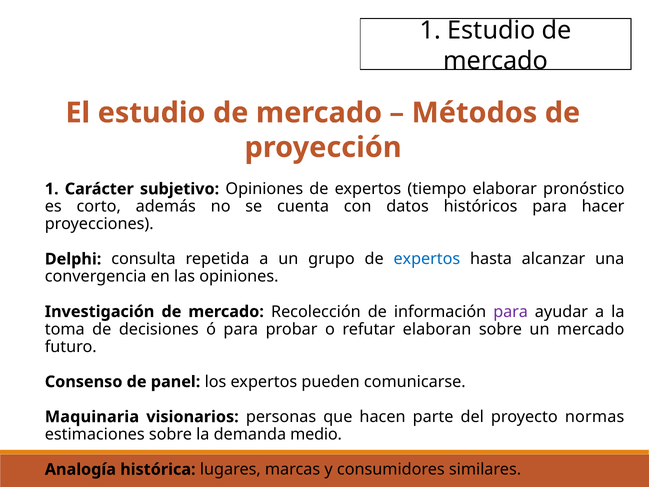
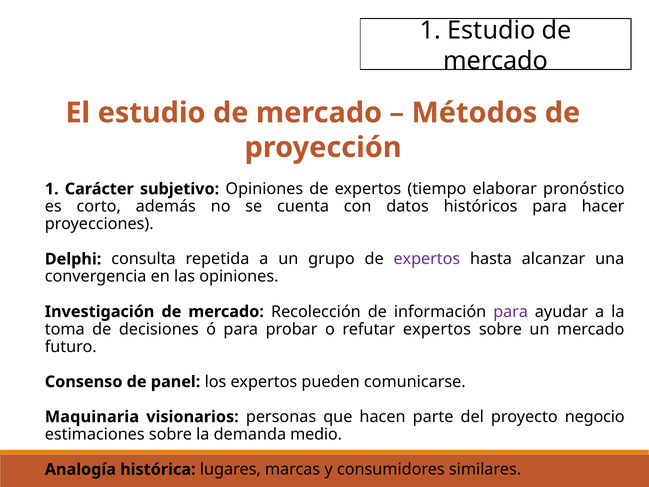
expertos at (427, 259) colour: blue -> purple
refutar elaboran: elaboran -> expertos
normas: normas -> negocio
